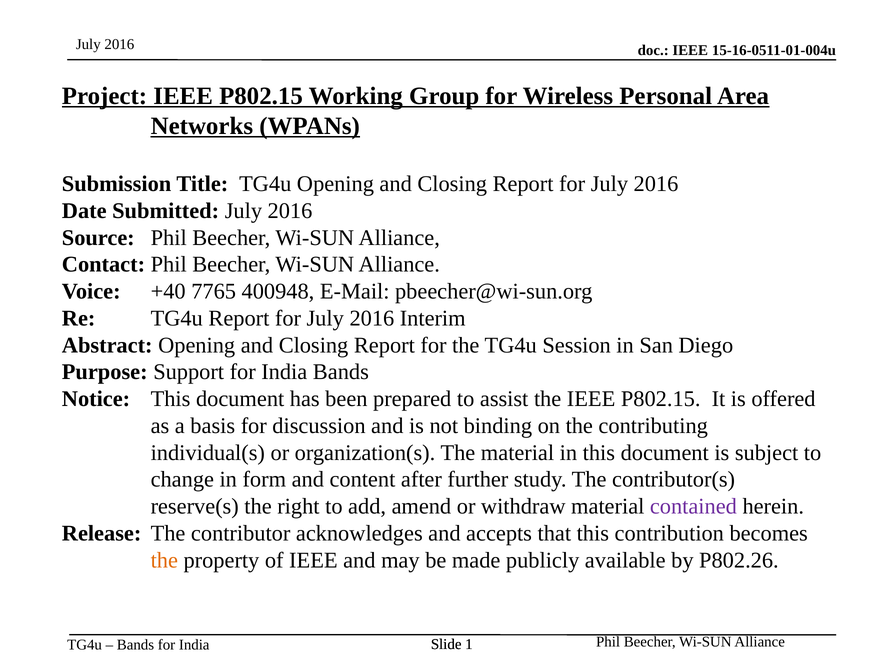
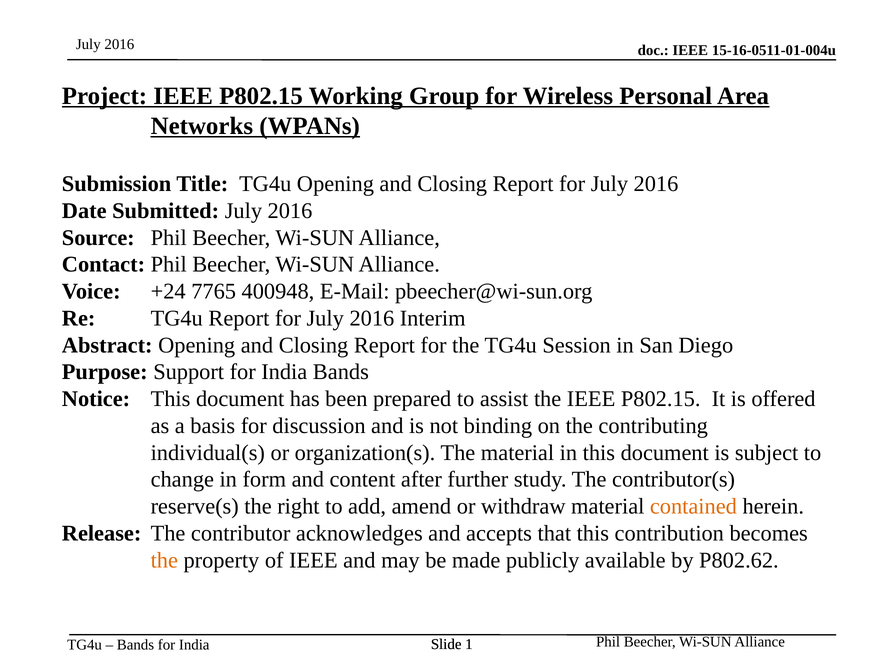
+40: +40 -> +24
contained colour: purple -> orange
P802.26: P802.26 -> P802.62
